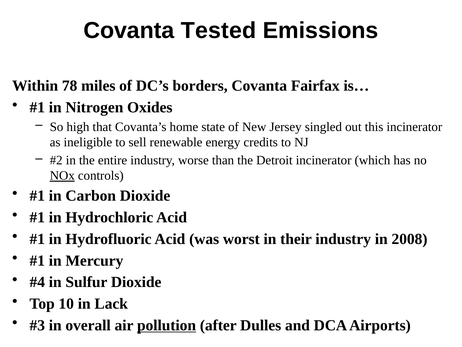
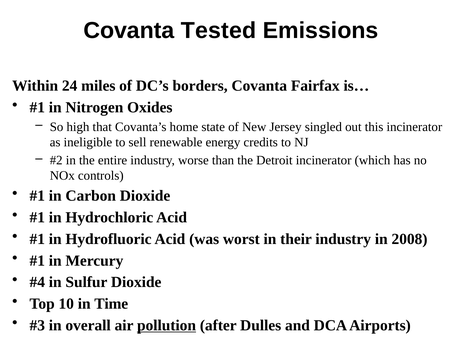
78: 78 -> 24
NOx underline: present -> none
Lack: Lack -> Time
